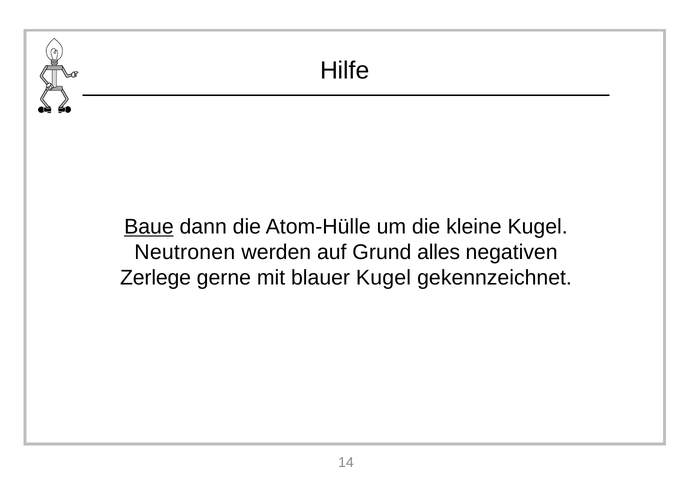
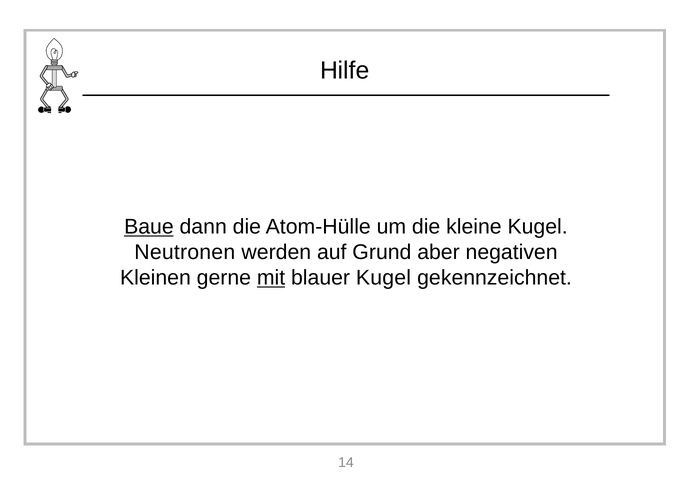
alles: alles -> aber
Zerlege: Zerlege -> Kleinen
mit underline: none -> present
